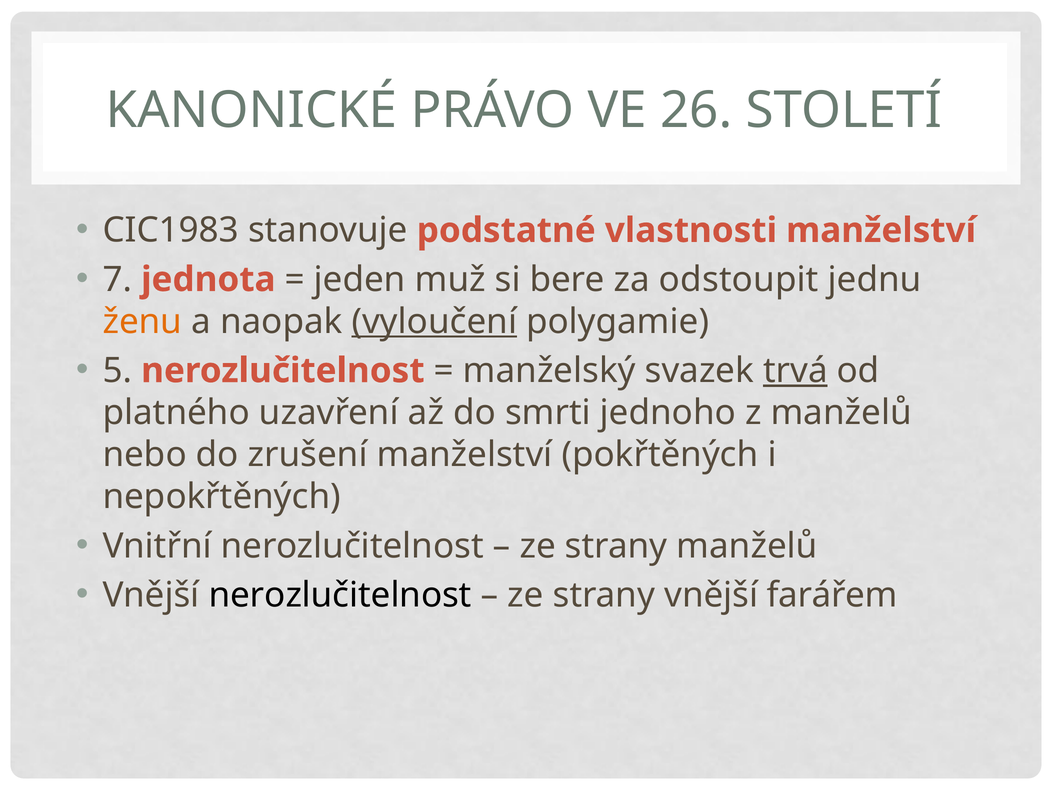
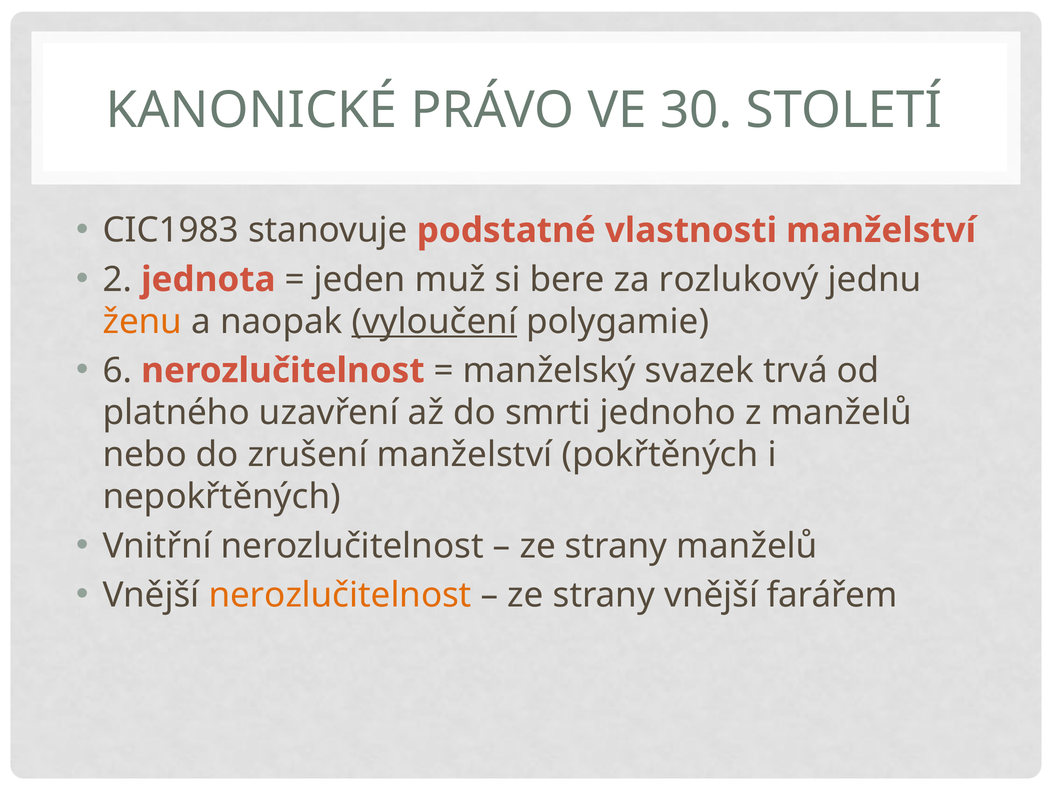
26: 26 -> 30
7: 7 -> 2
odstoupit: odstoupit -> rozlukový
5: 5 -> 6
trvá underline: present -> none
nerozlučitelnost at (340, 595) colour: black -> orange
